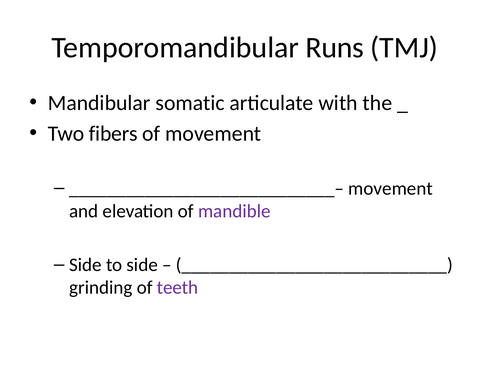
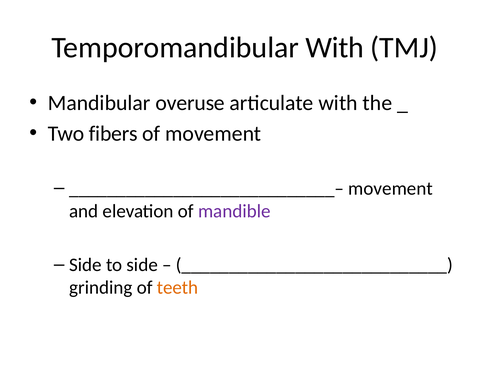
Temporomandibular Runs: Runs -> With
somatic: somatic -> overuse
teeth colour: purple -> orange
